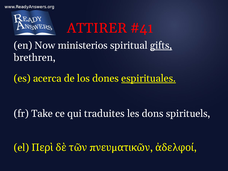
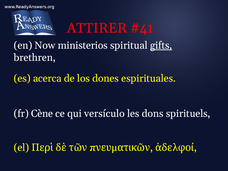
espirituales underline: present -> none
Take: Take -> Cène
traduites: traduites -> versículo
